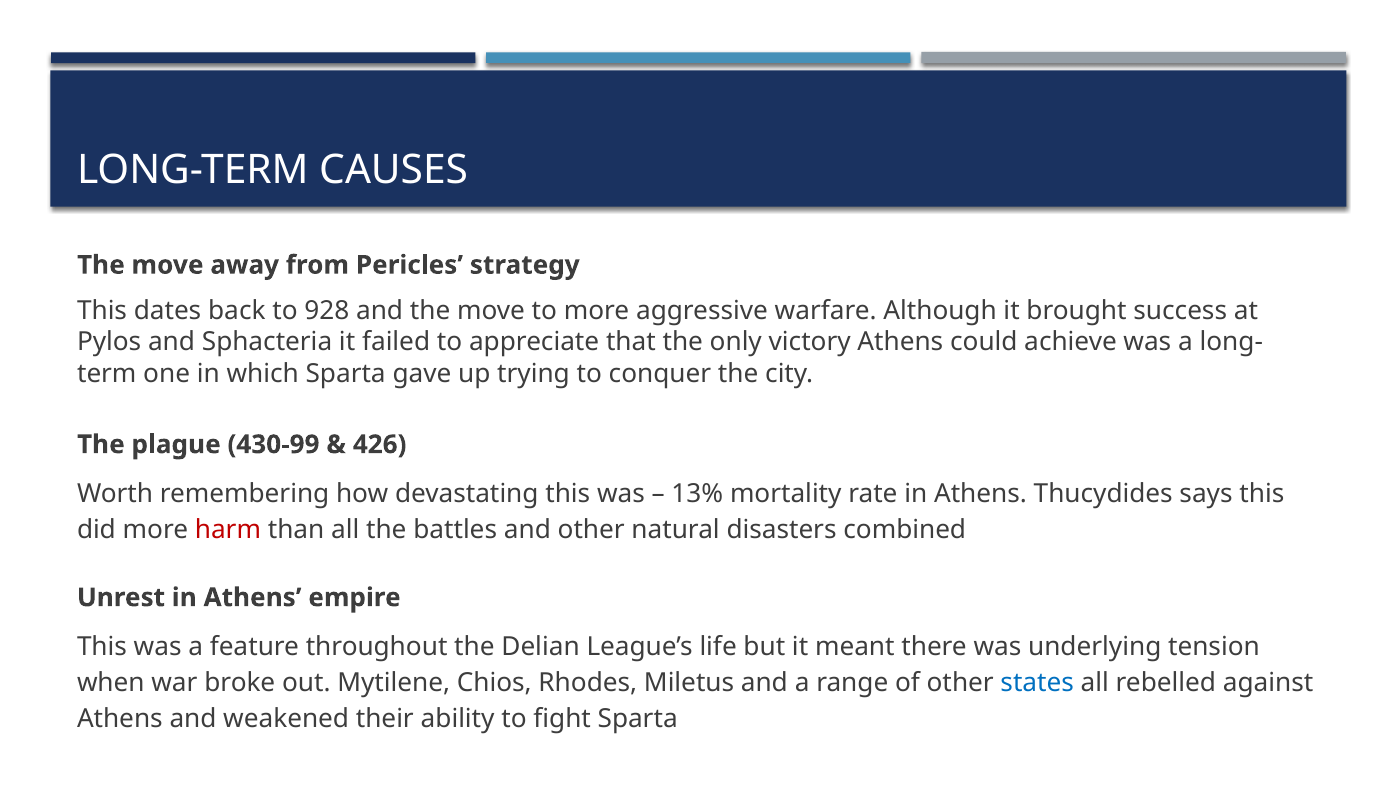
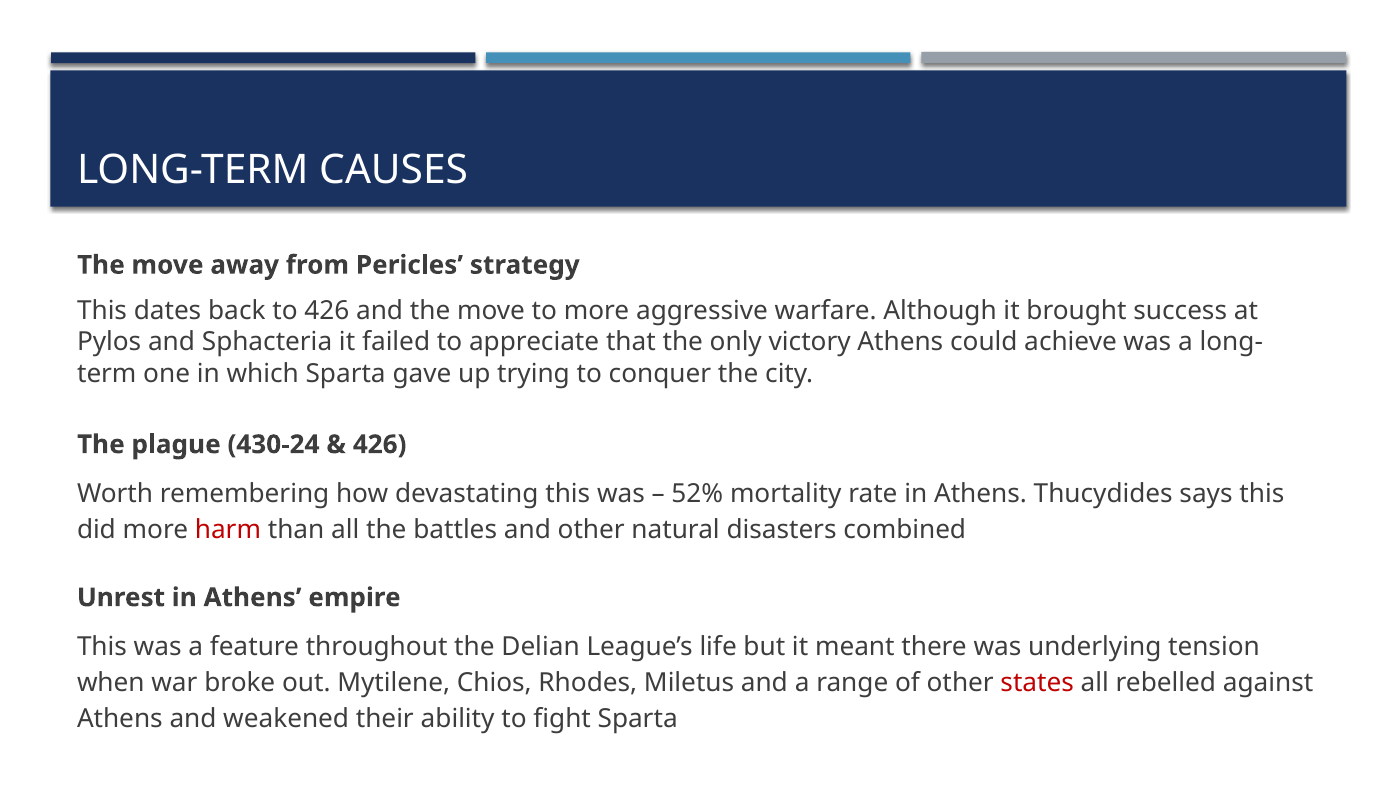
to 928: 928 -> 426
430-99: 430-99 -> 430-24
13%: 13% -> 52%
states colour: blue -> red
